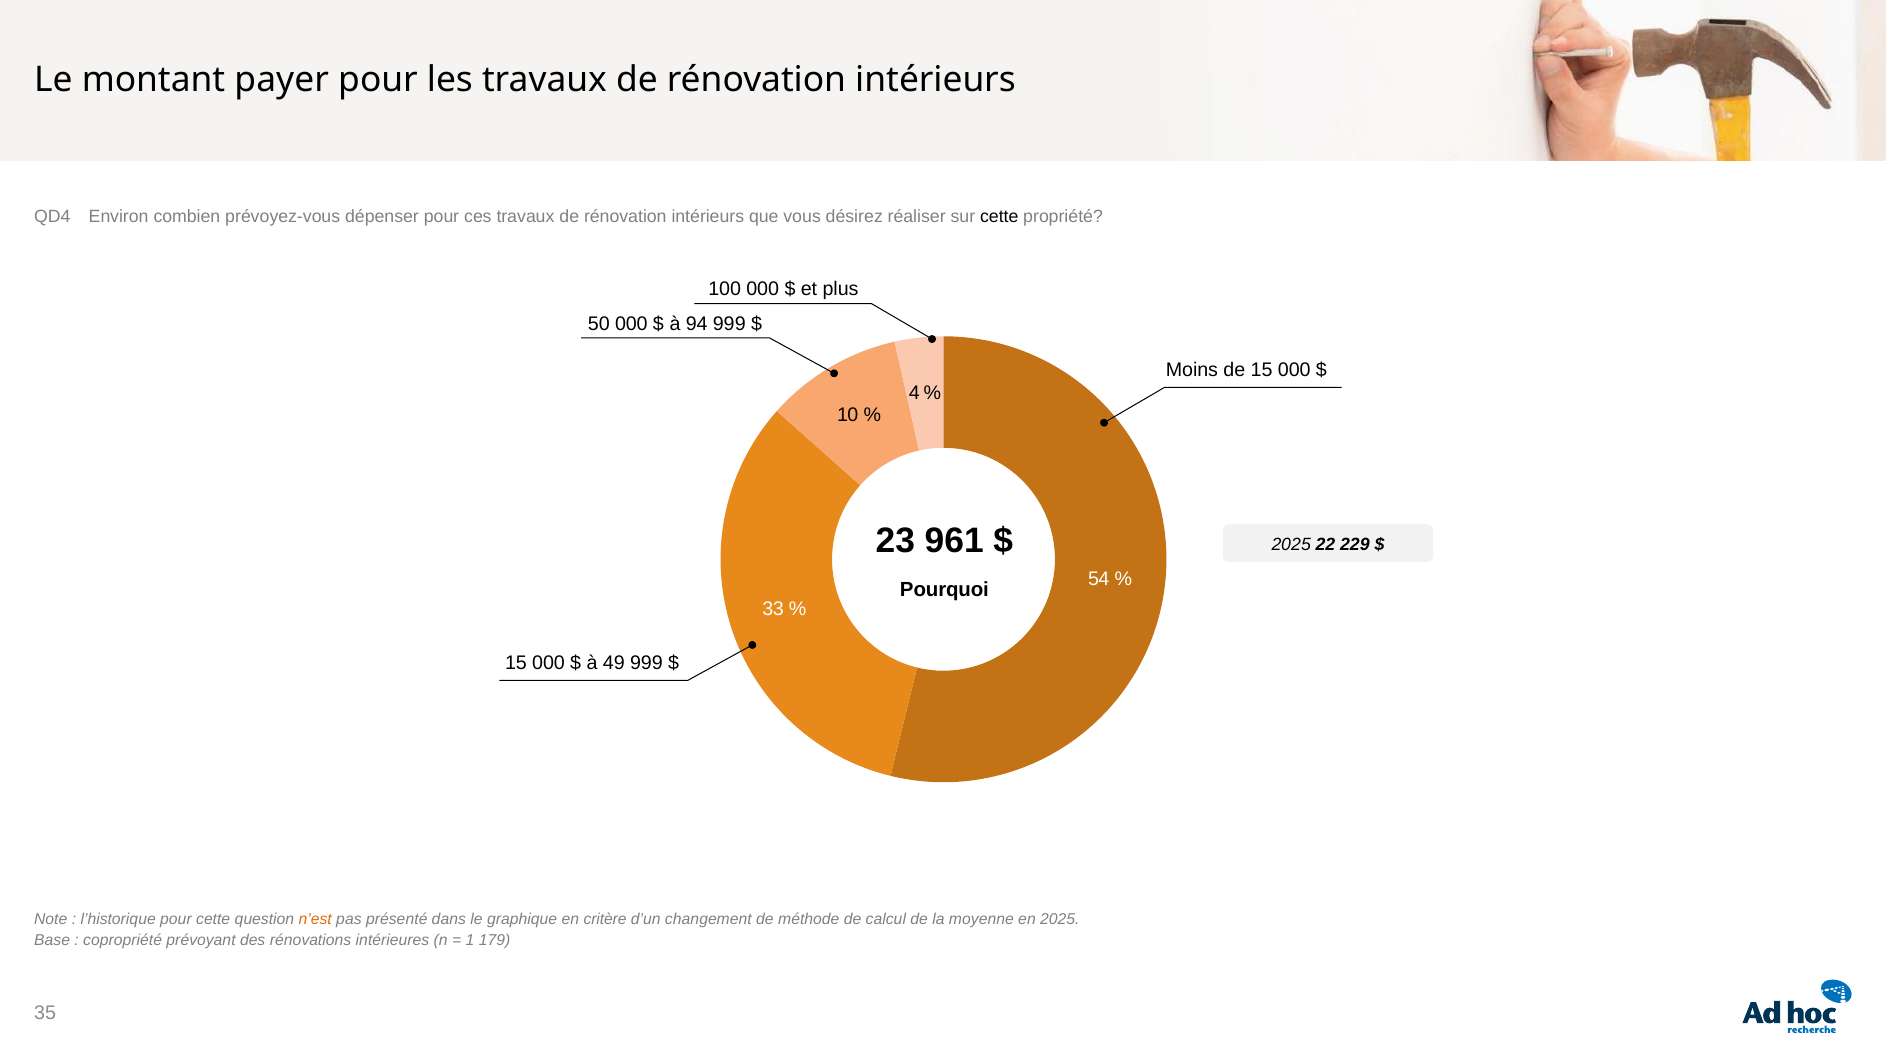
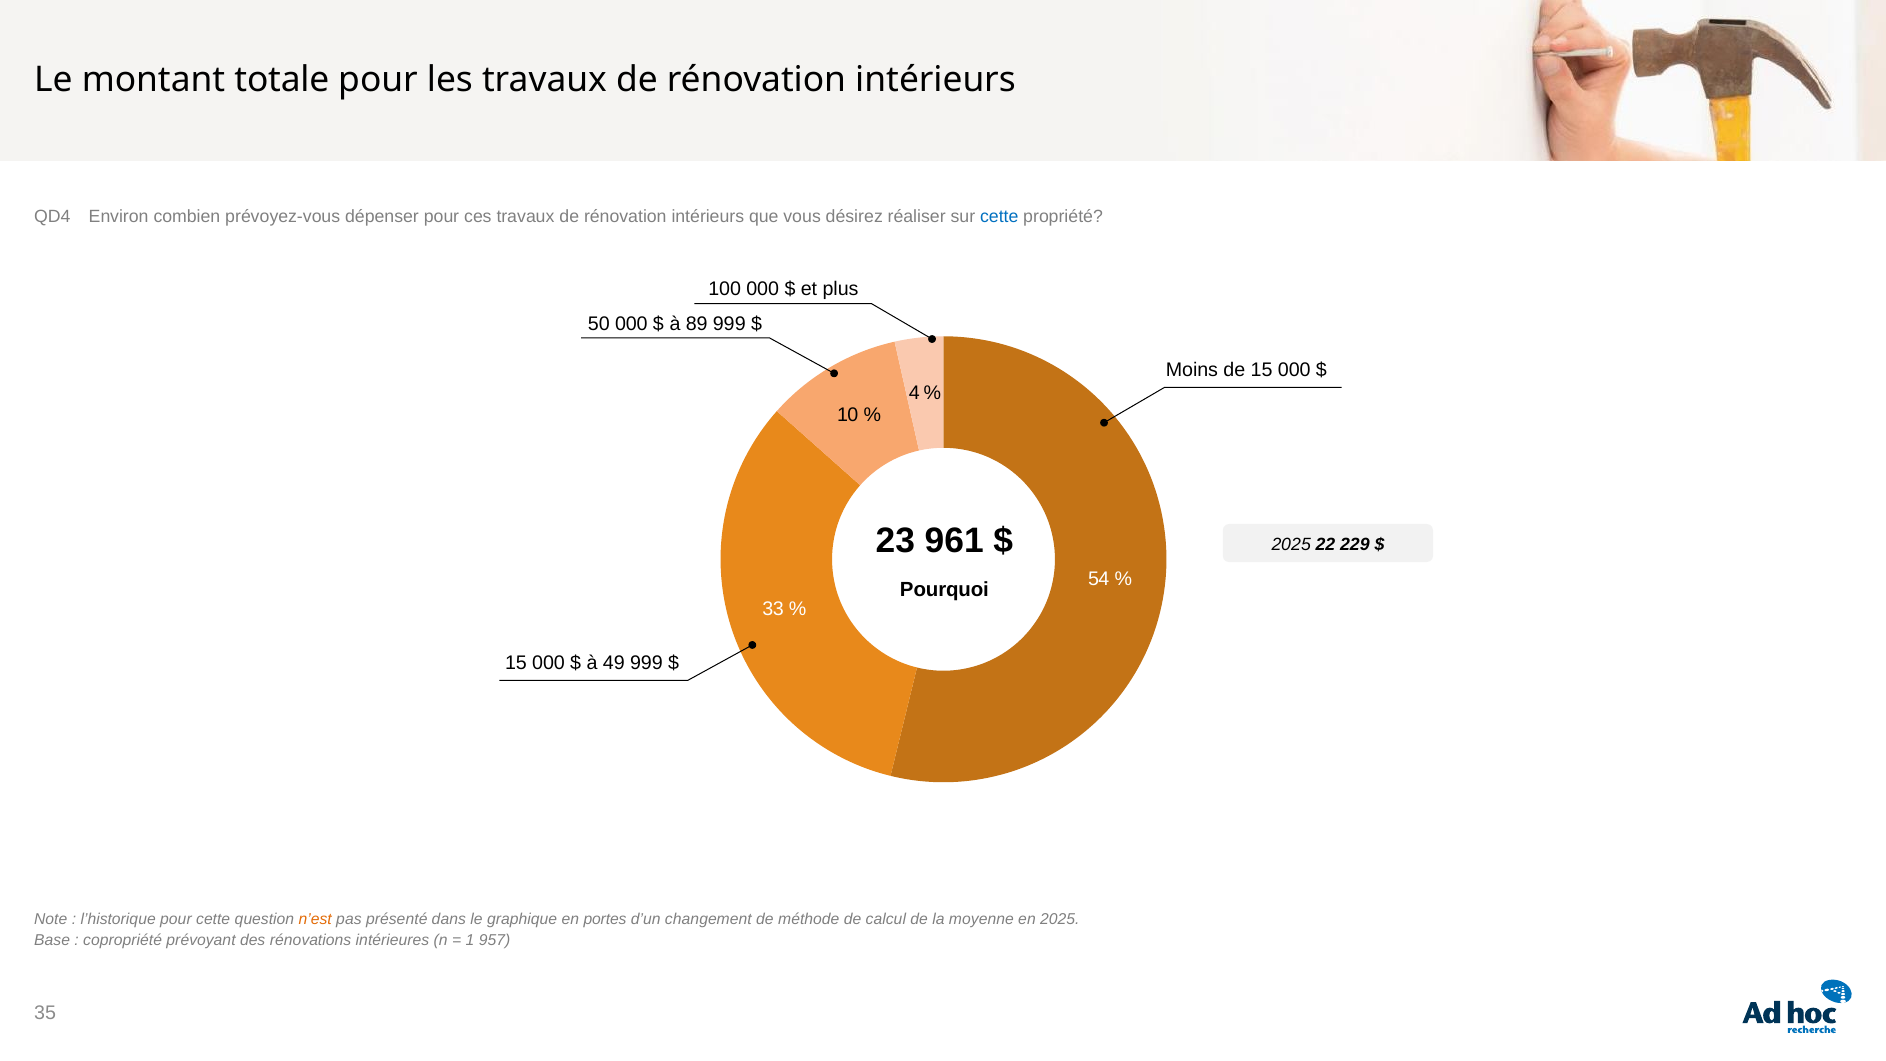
payer: payer -> totale
cette at (999, 217) colour: black -> blue
94: 94 -> 89
critère: critère -> portes
179: 179 -> 957
